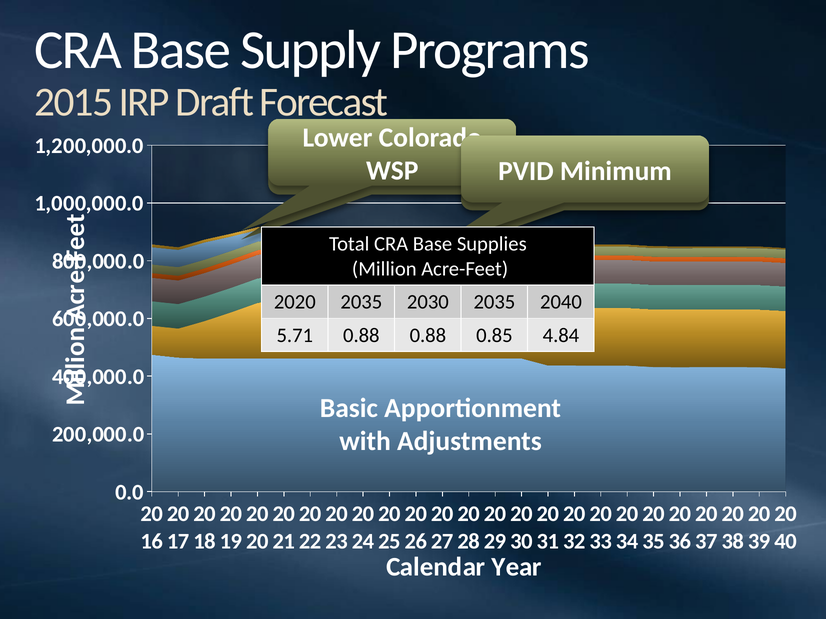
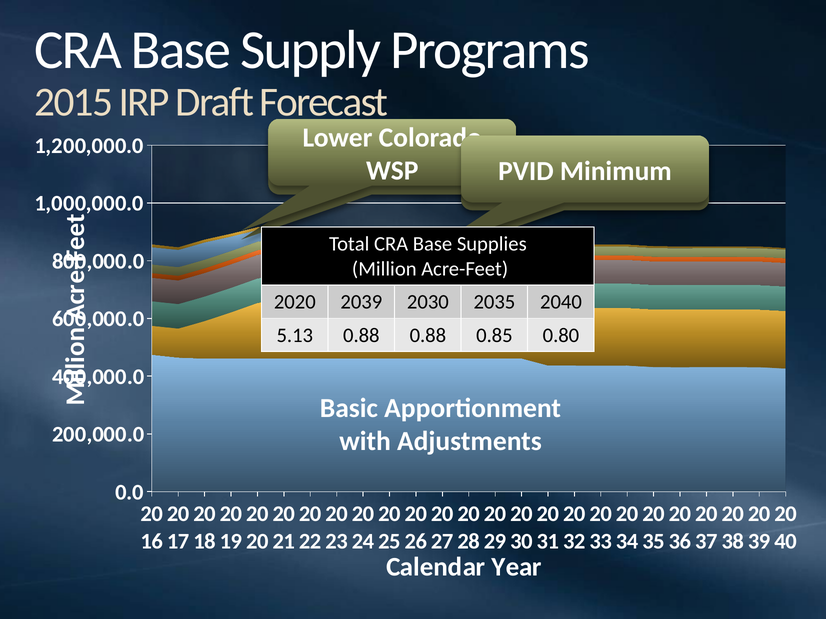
2020 2035: 2035 -> 2039
5.71: 5.71 -> 5.13
4.84: 4.84 -> 0.80
